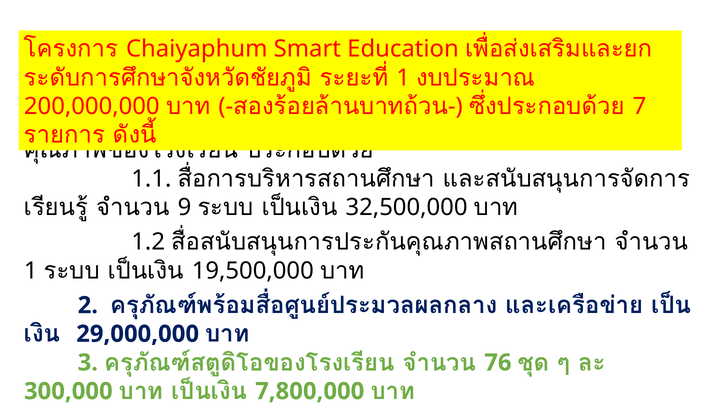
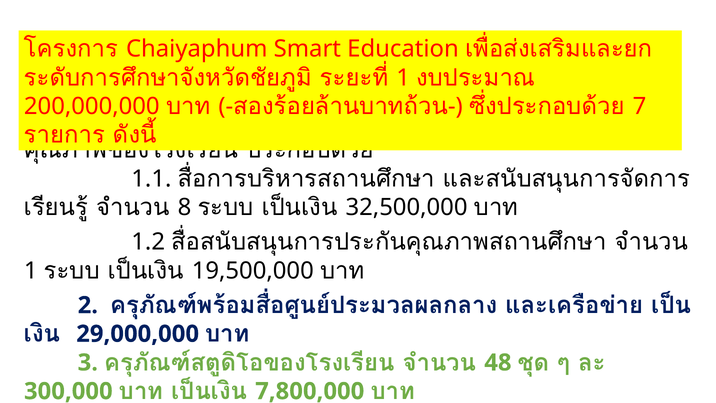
9: 9 -> 8
76: 76 -> 48
